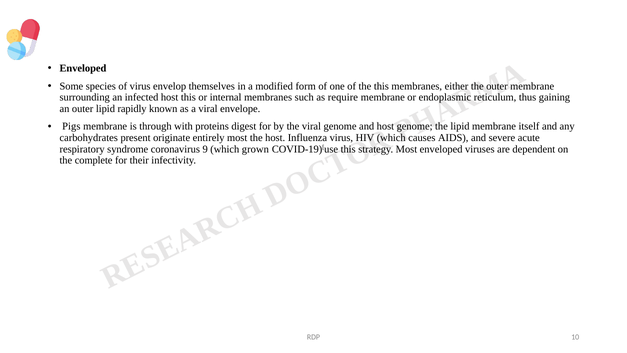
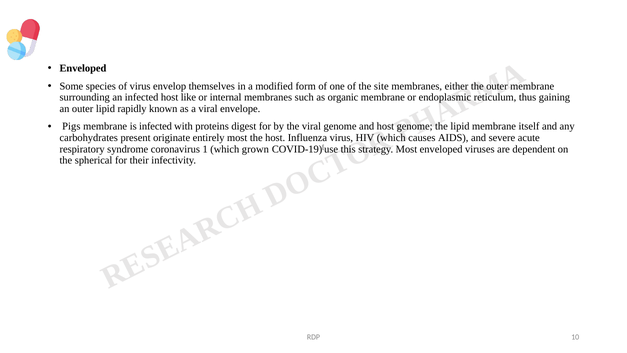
the this: this -> site
host this: this -> like
require: require -> organic
is through: through -> infected
9: 9 -> 1
complete: complete -> spherical
